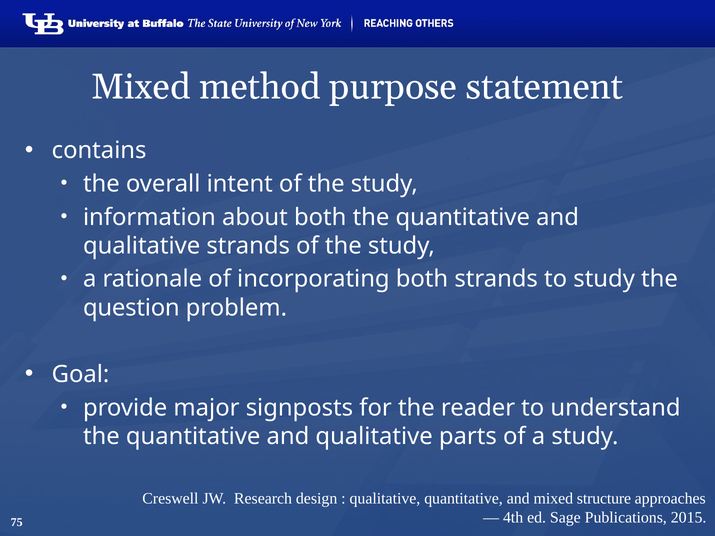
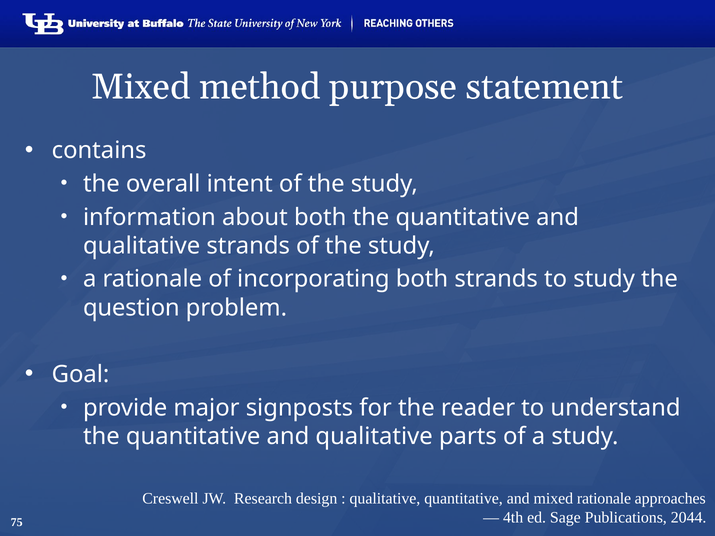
mixed structure: structure -> rationale
2015: 2015 -> 2044
